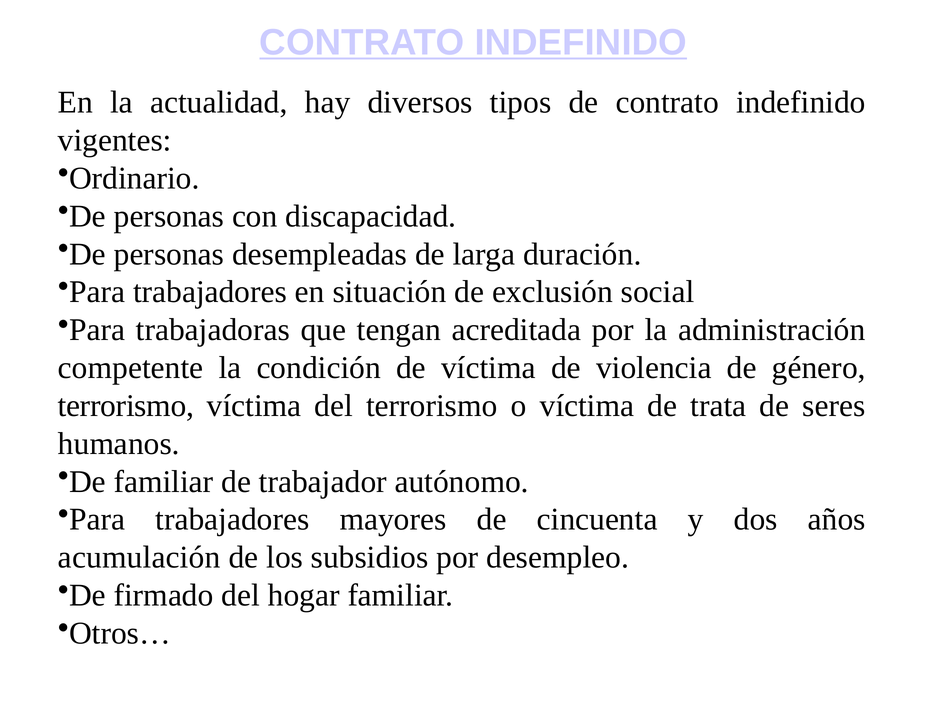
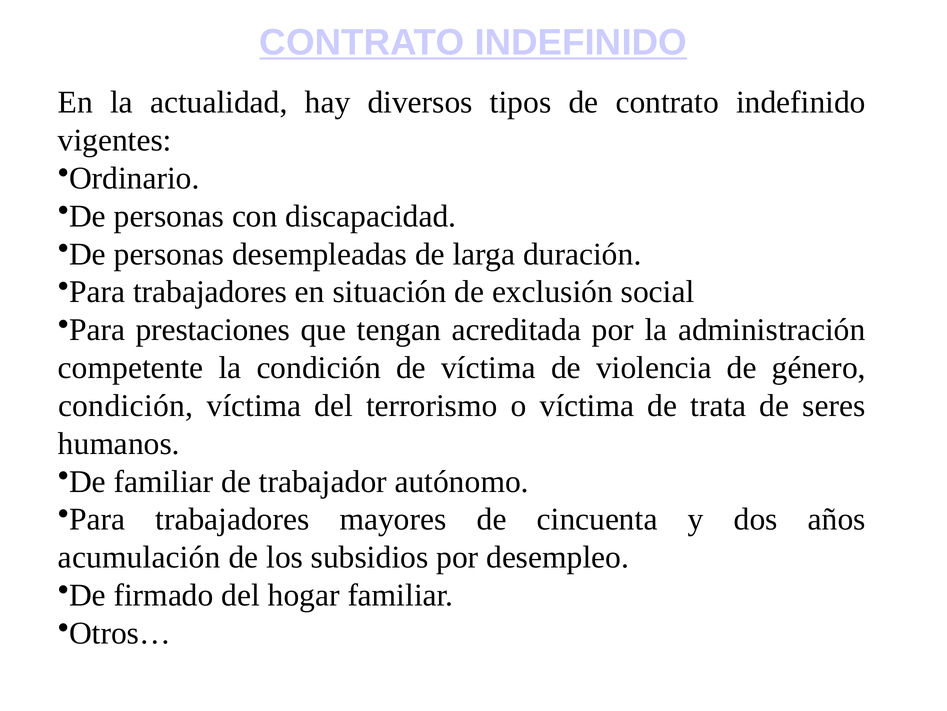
trabajadoras: trabajadoras -> prestaciones
terrorismo at (126, 405): terrorismo -> condición
